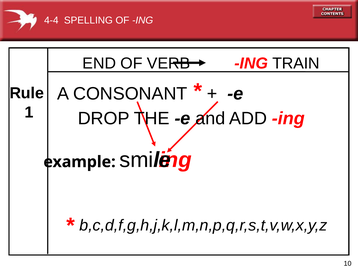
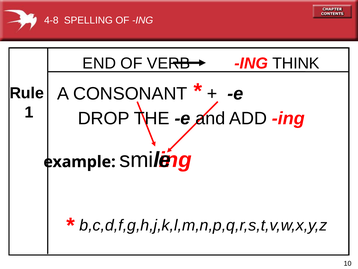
4-4: 4-4 -> 4-8
TRAIN: TRAIN -> THINK
